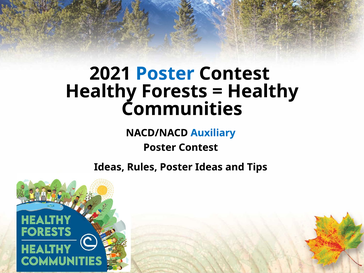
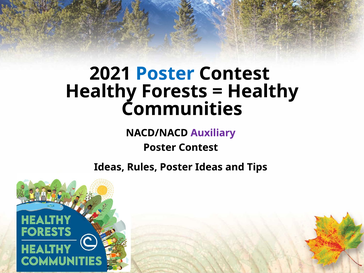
Auxiliary colour: blue -> purple
